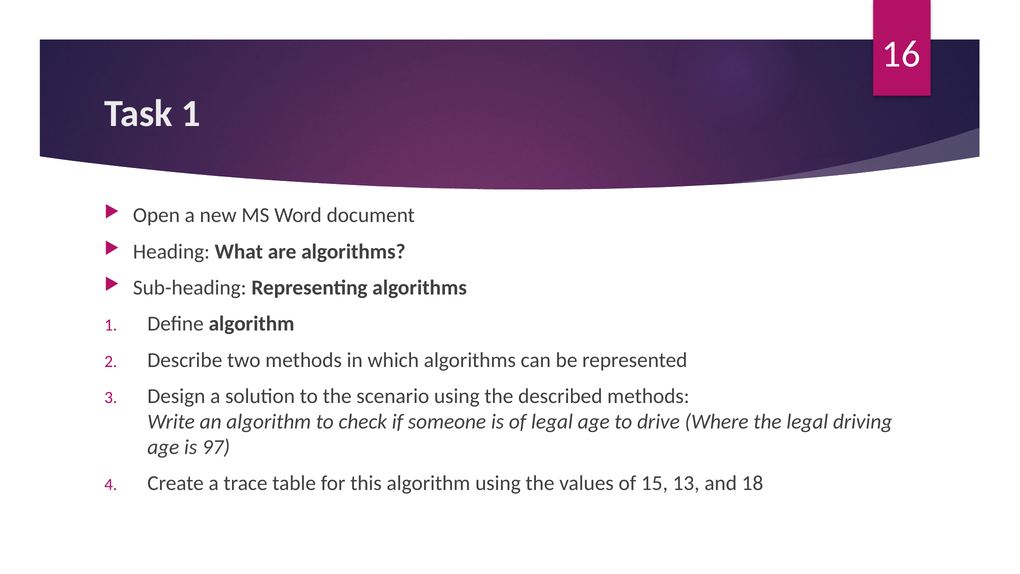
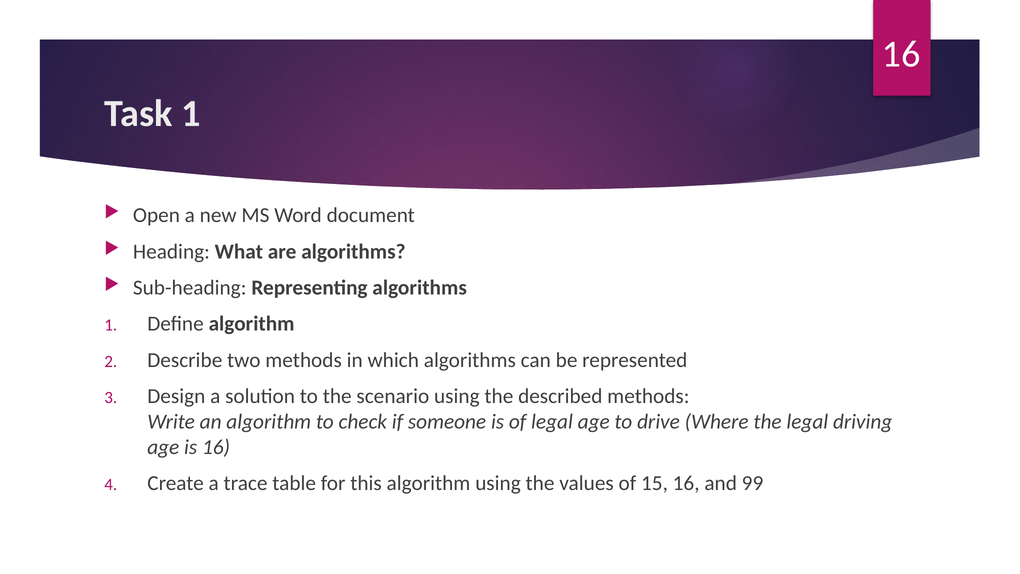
is 97: 97 -> 16
15 13: 13 -> 16
18: 18 -> 99
